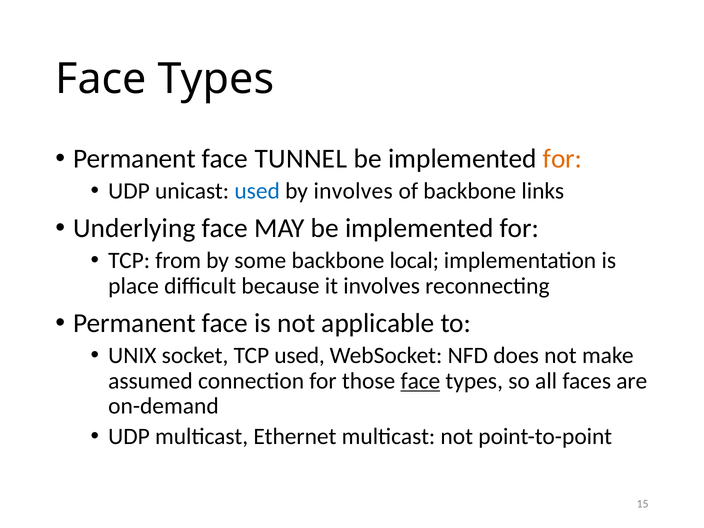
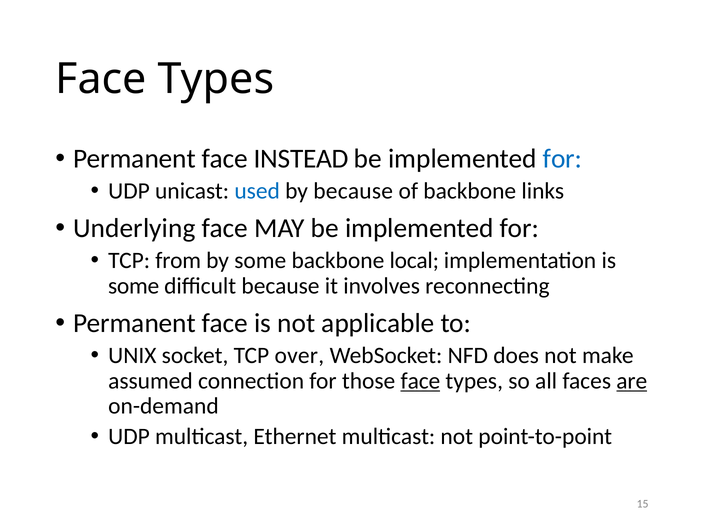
TUNNEL: TUNNEL -> INSTEAD
for at (563, 159) colour: orange -> blue
by involves: involves -> because
place at (134, 286): place -> some
TCP used: used -> over
are underline: none -> present
